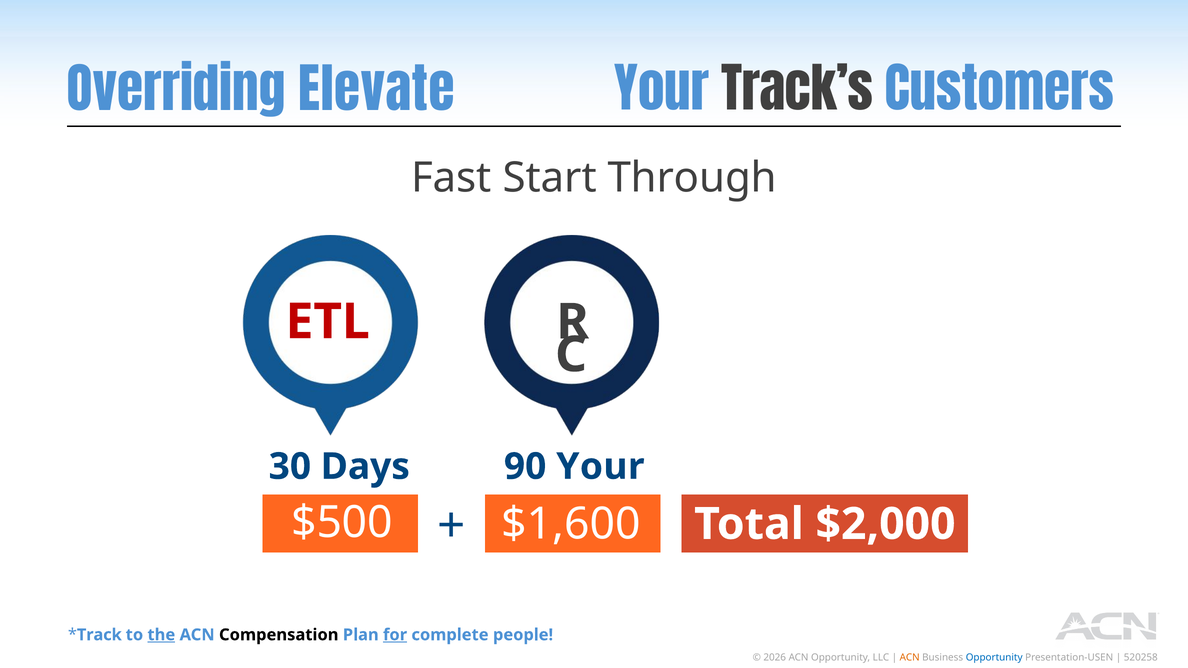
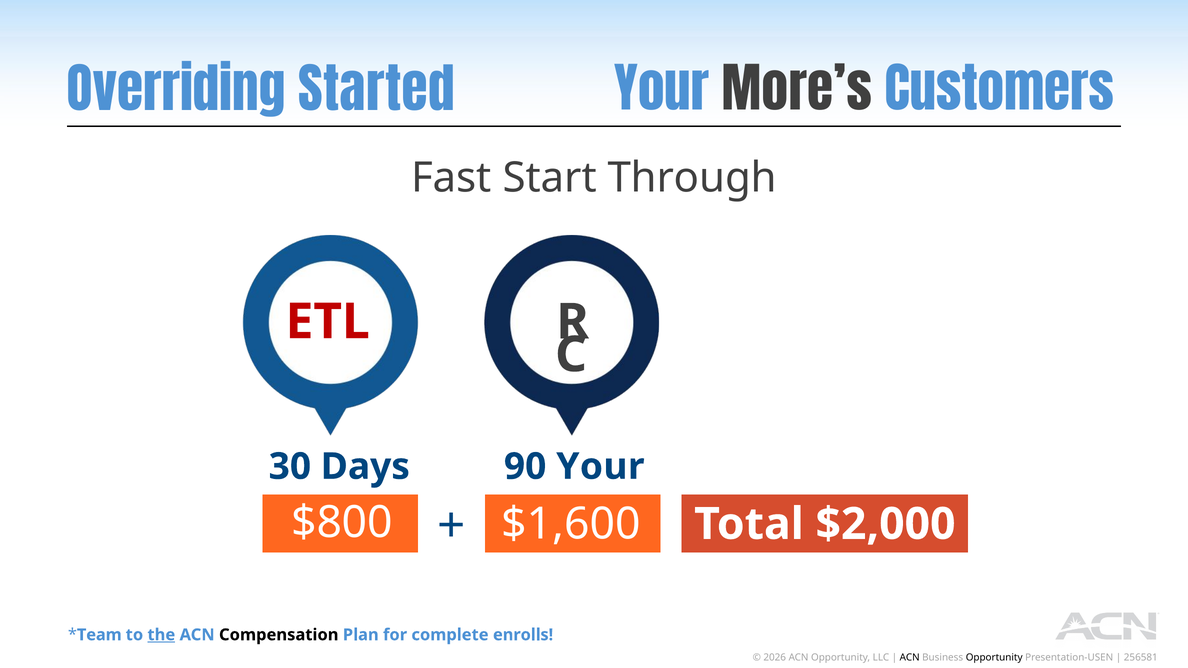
Elevate: Elevate -> Started
Track’s: Track’s -> More’s
$500: $500 -> $800
Track: Track -> Team
for underline: present -> none
people: people -> enrolls
ACN at (910, 658) colour: orange -> black
Opportunity at (994, 658) colour: blue -> black
520258: 520258 -> 256581
